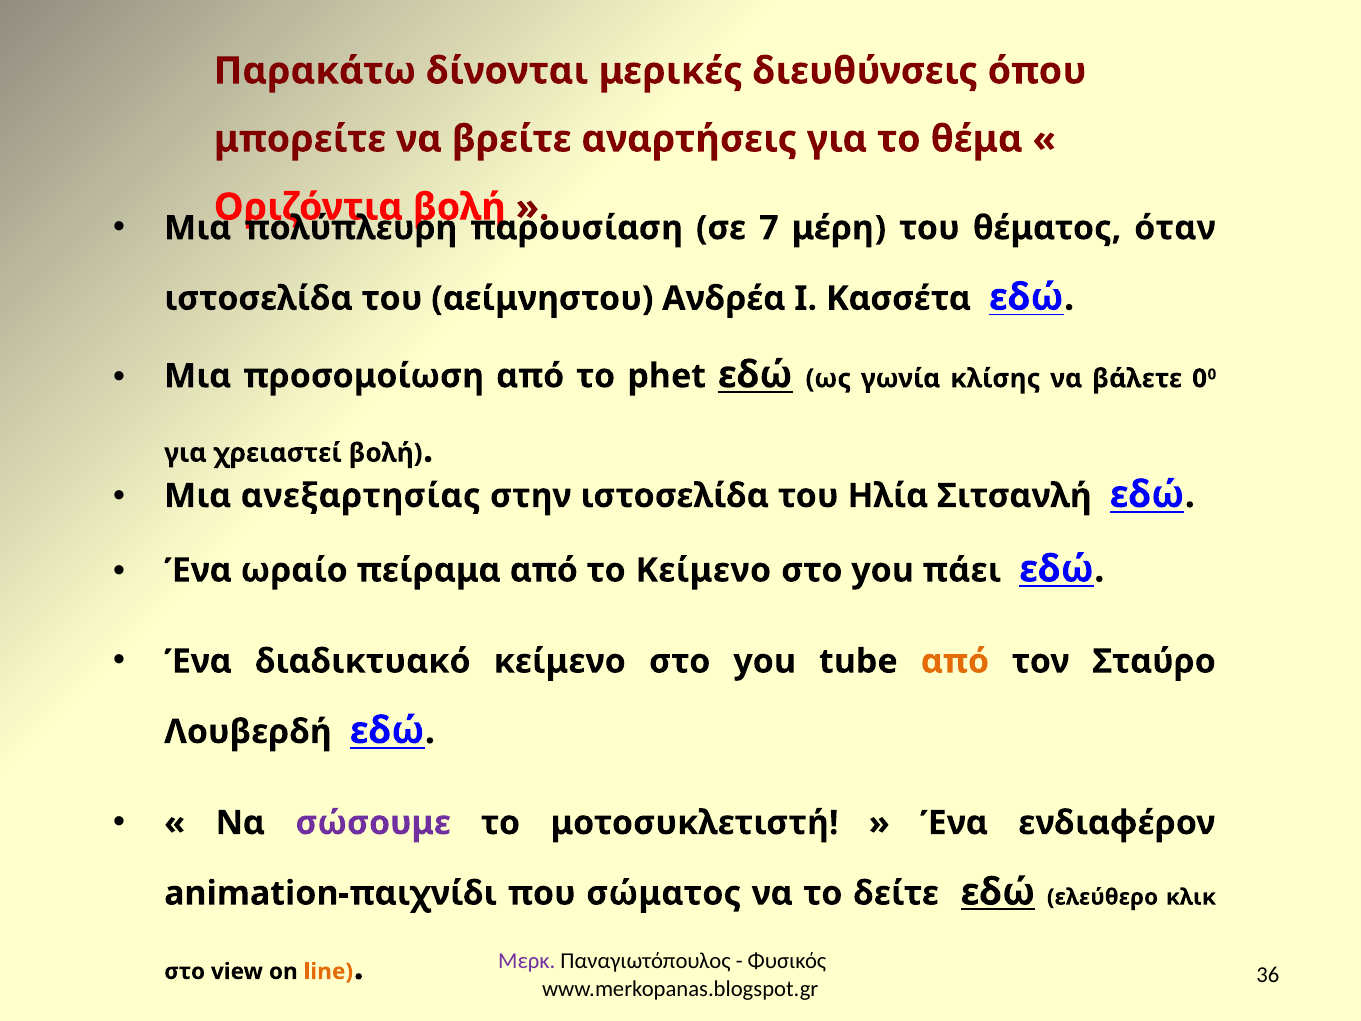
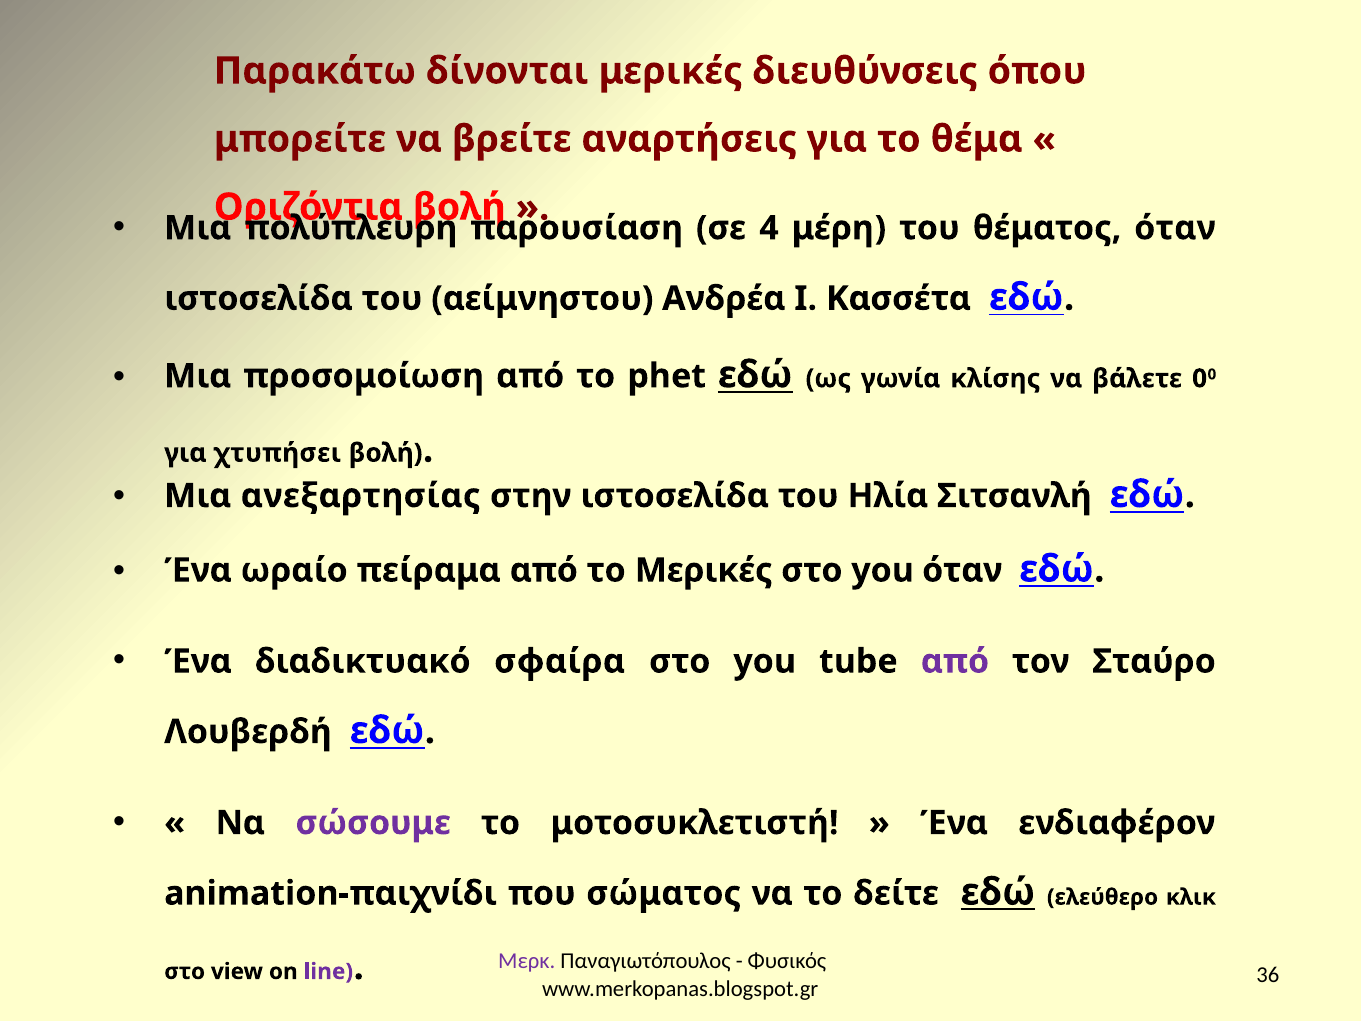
7: 7 -> 4
χρειαστεί: χρειαστεί -> χτυπήσει
το Κείμενο: Κείμενο -> Μερικές
you πάει: πάει -> όταν
διαδικτυακό κείμενο: κείμενο -> σφαίρα
από at (955, 661) colour: orange -> purple
line colour: orange -> purple
